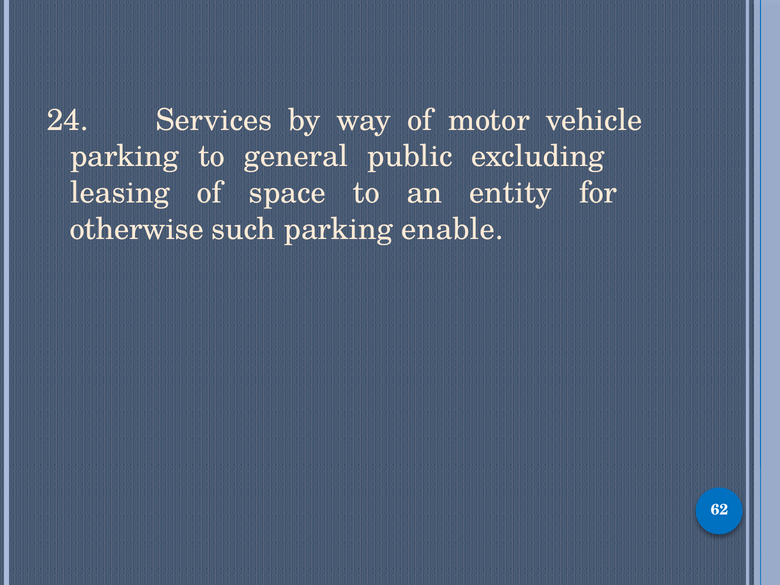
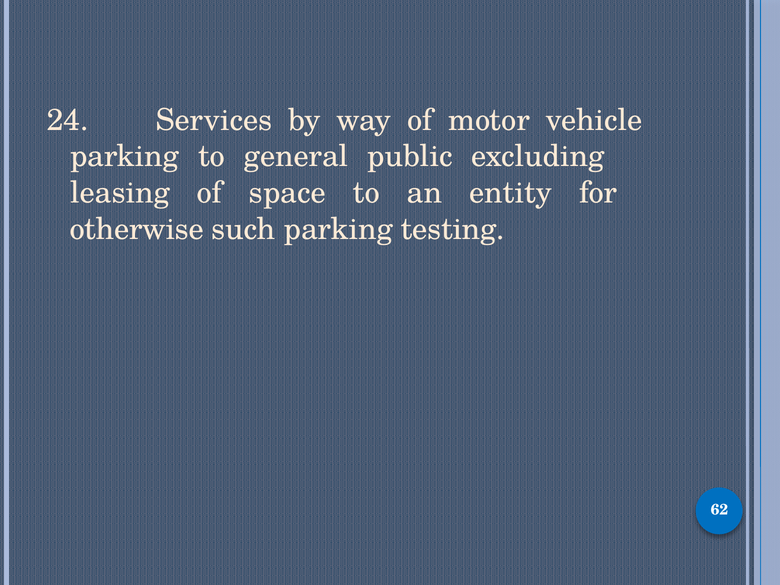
enable: enable -> testing
